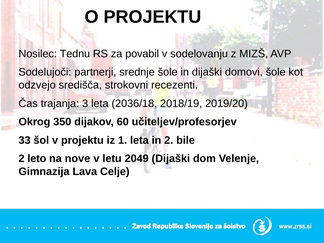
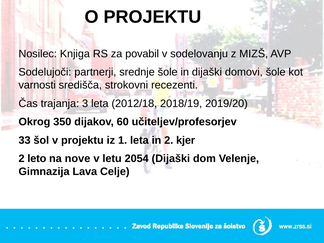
Tednu: Tednu -> Knjiga
odzvejo: odzvejo -> varnosti
2036/18: 2036/18 -> 2012/18
bile: bile -> kjer
2049: 2049 -> 2054
